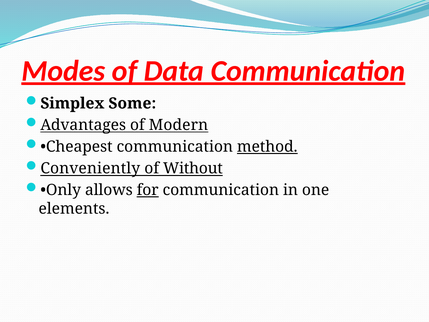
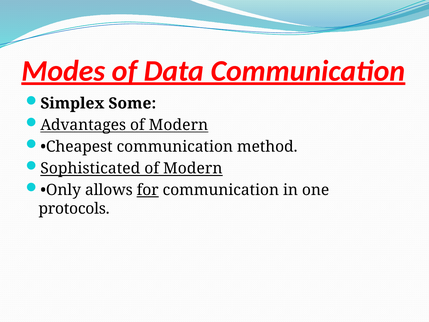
method underline: present -> none
Conveniently: Conveniently -> Sophisticated
Without at (193, 168): Without -> Modern
elements: elements -> protocols
